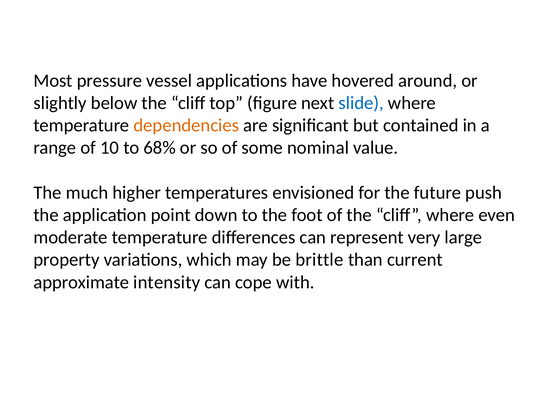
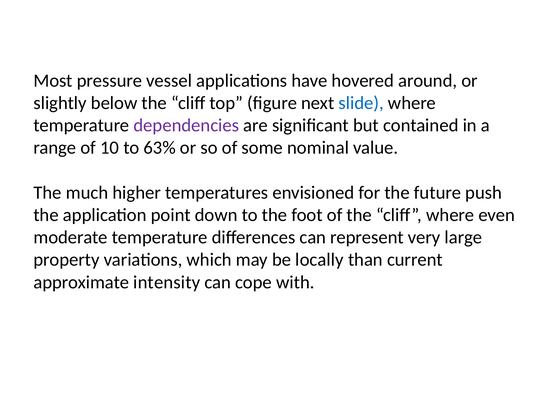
dependencies colour: orange -> purple
68%: 68% -> 63%
brittle: brittle -> locally
